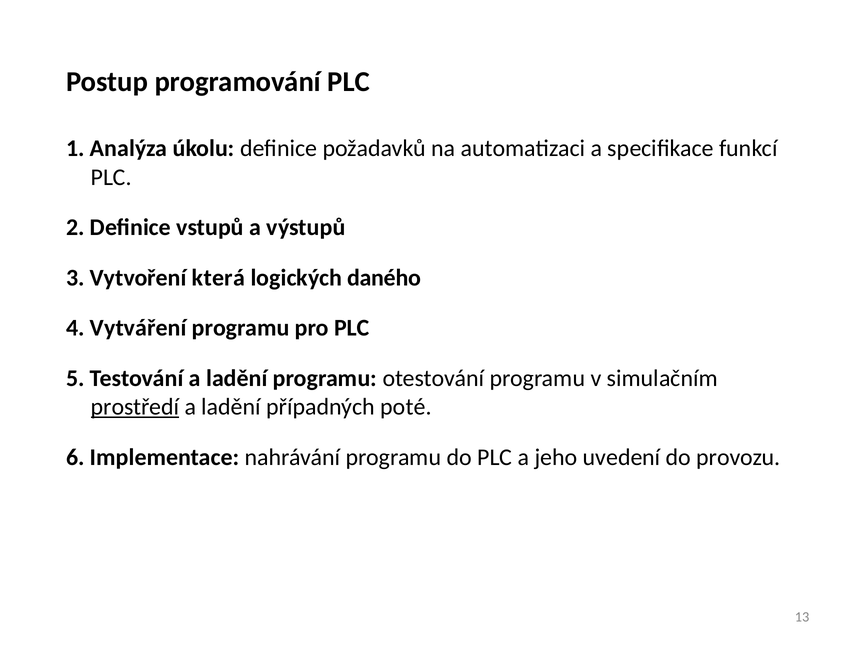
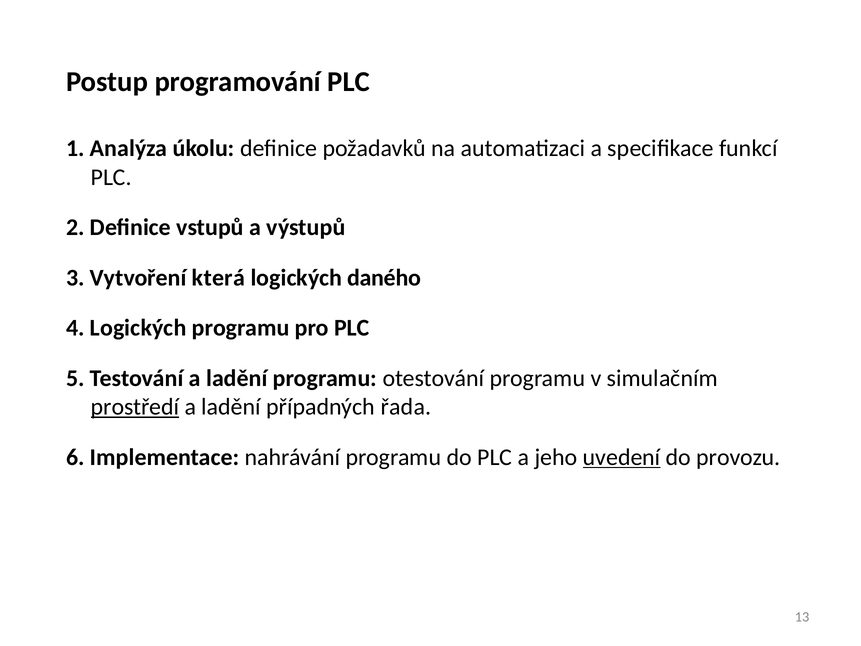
4 Vytváření: Vytváření -> Logických
poté: poté -> řada
uvedení underline: none -> present
